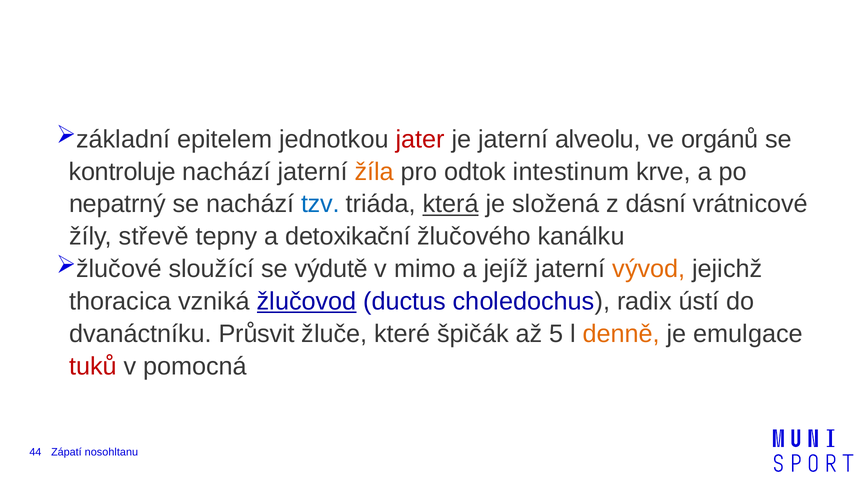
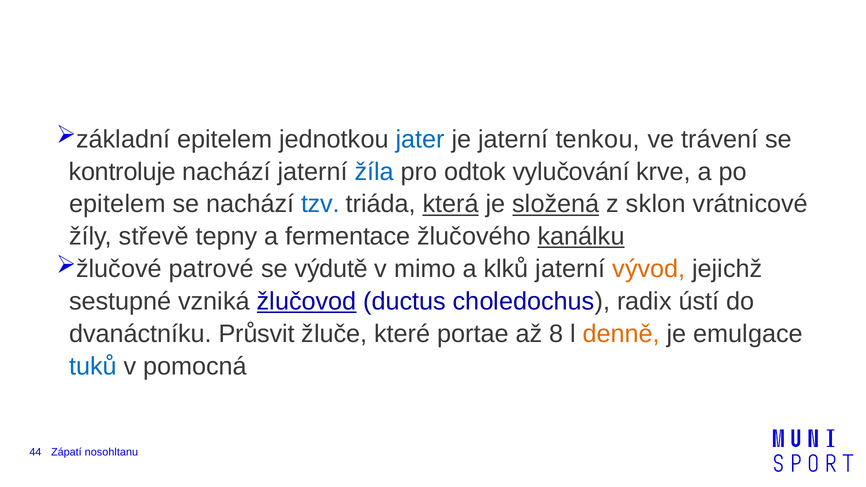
jater colour: red -> blue
alveolu: alveolu -> tenkou
orgánů: orgánů -> trávení
žíla colour: orange -> blue
intestinum: intestinum -> vylučování
nepatrný at (117, 204): nepatrný -> epitelem
složená underline: none -> present
dásní: dásní -> sklon
detoxikační: detoxikační -> fermentace
kanálku underline: none -> present
sloužící: sloužící -> patrové
jejíž: jejíž -> klků
thoracica: thoracica -> sestupné
špičák: špičák -> portae
5: 5 -> 8
tuků colour: red -> blue
